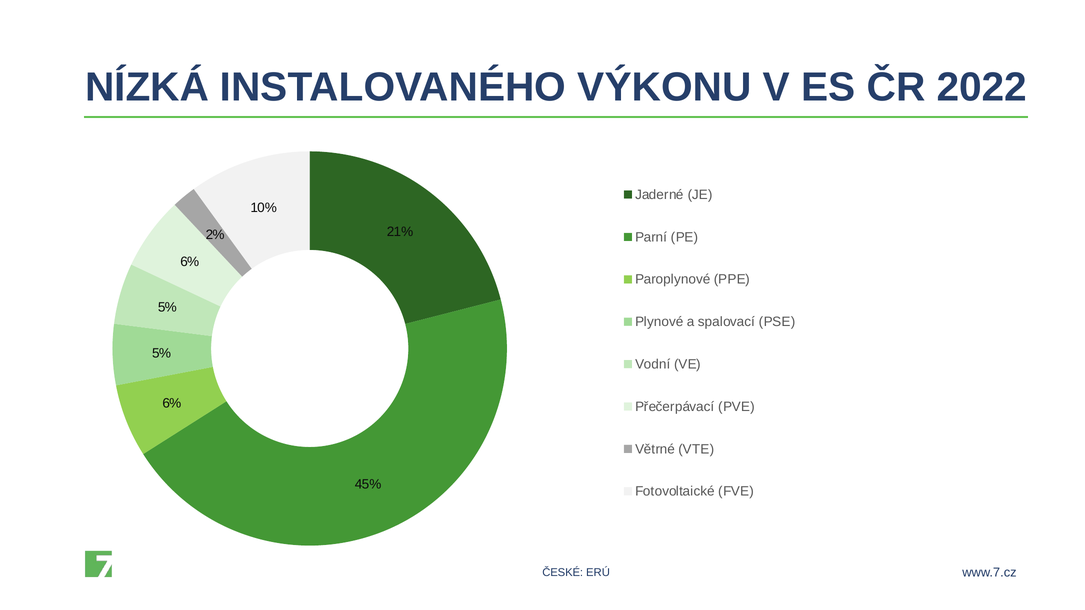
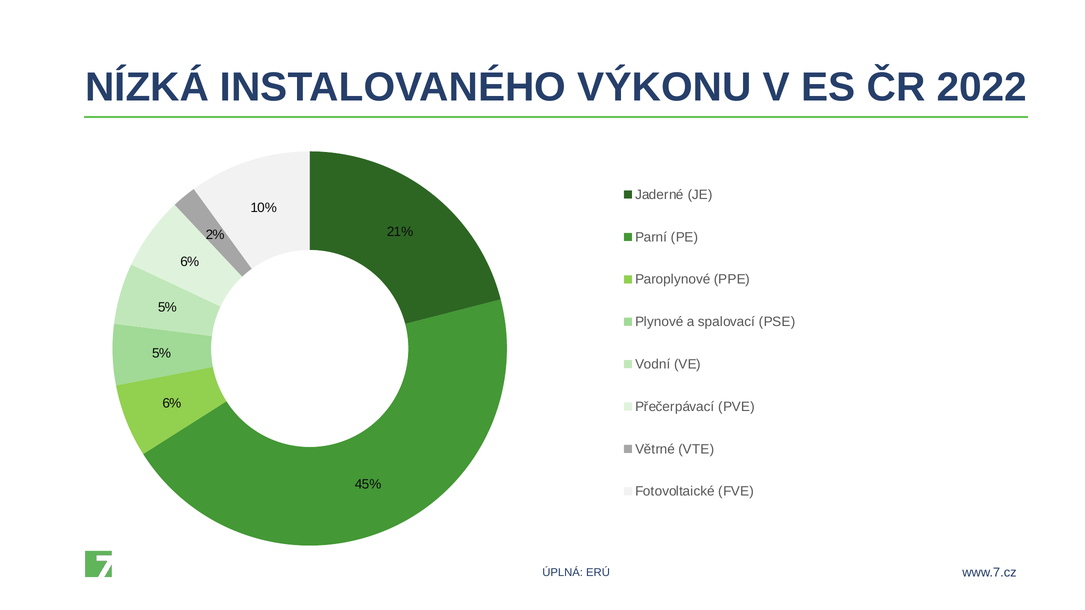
ČESKÉ: ČESKÉ -> ÚPLNÁ
